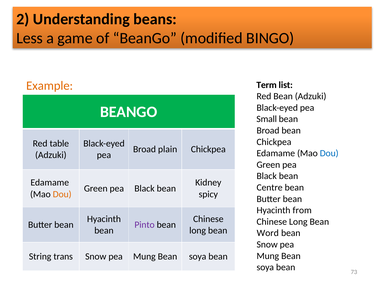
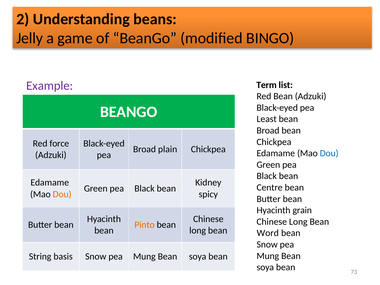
Less: Less -> Jelly
Example colour: orange -> purple
Small: Small -> Least
table: table -> force
from: from -> grain
Pinto colour: purple -> orange
trans: trans -> basis
